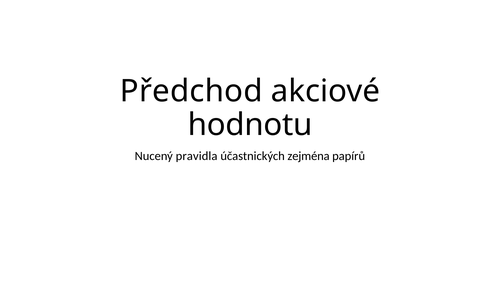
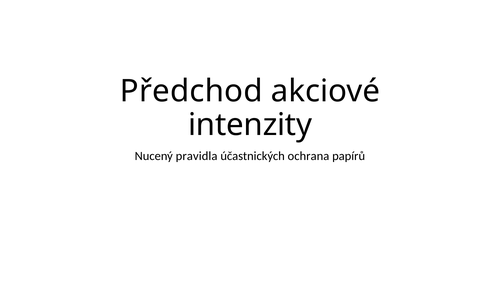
hodnotu: hodnotu -> intenzity
zejména: zejména -> ochrana
